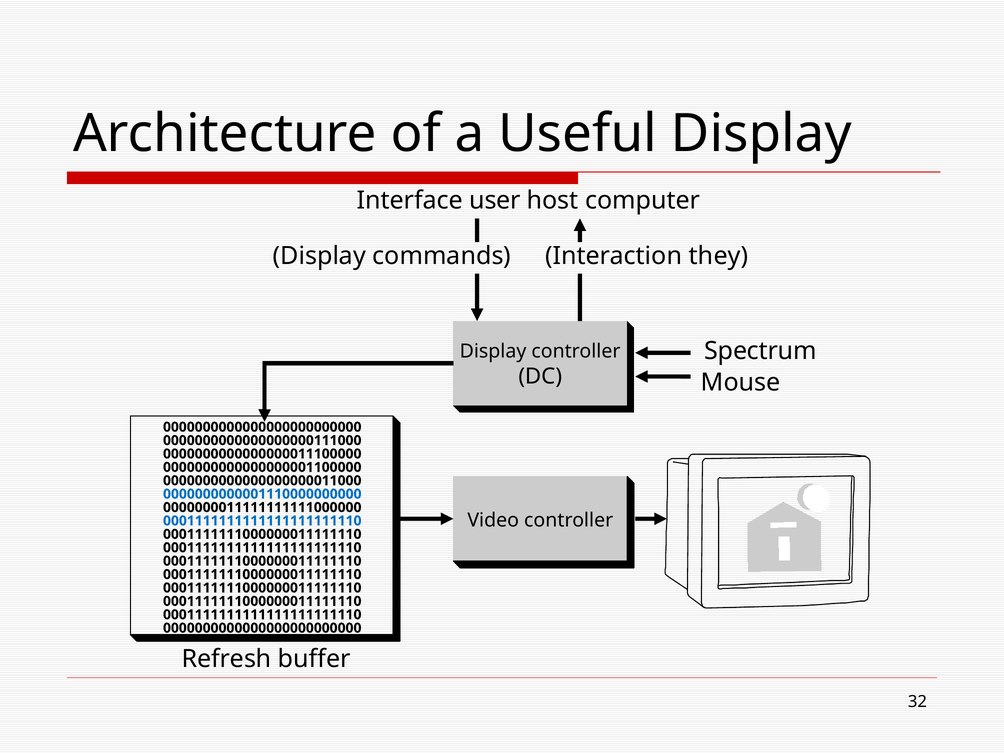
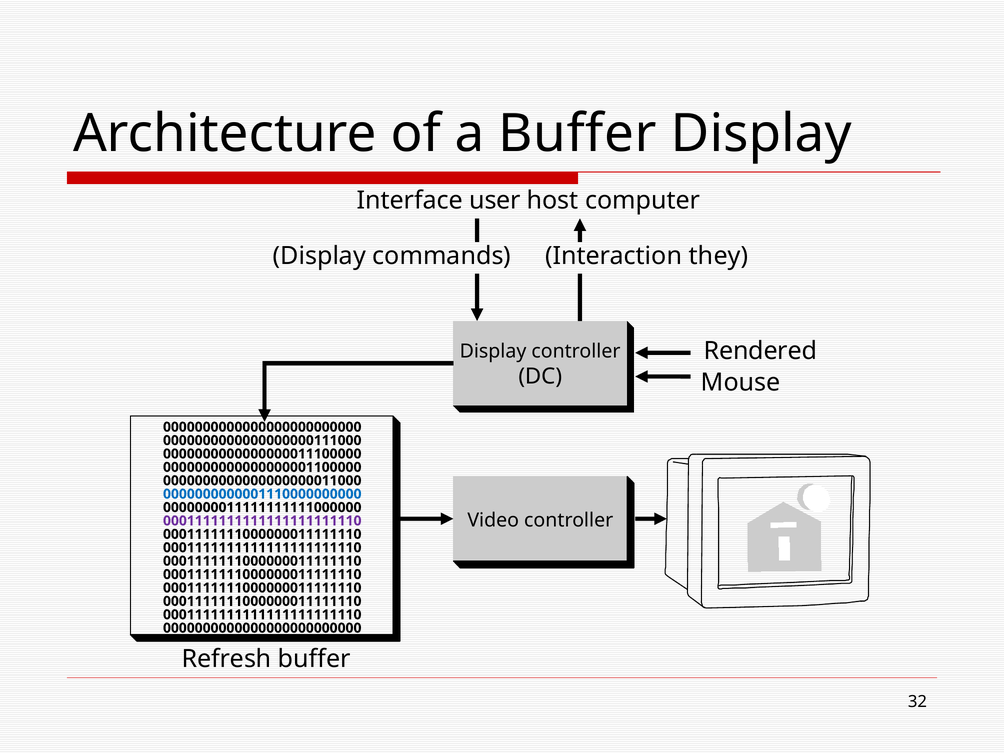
a Useful: Useful -> Buffer
Spectrum: Spectrum -> Rendered
0001111111111111111111110 at (262, 521) colour: blue -> purple
